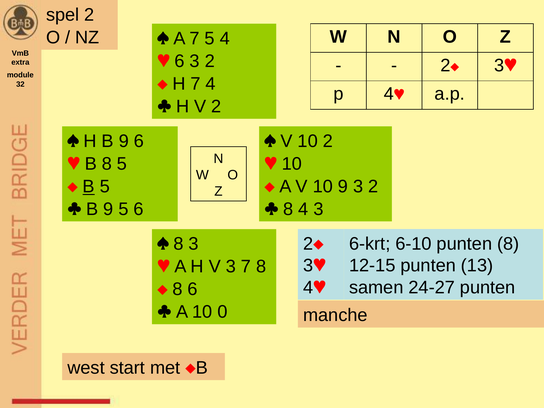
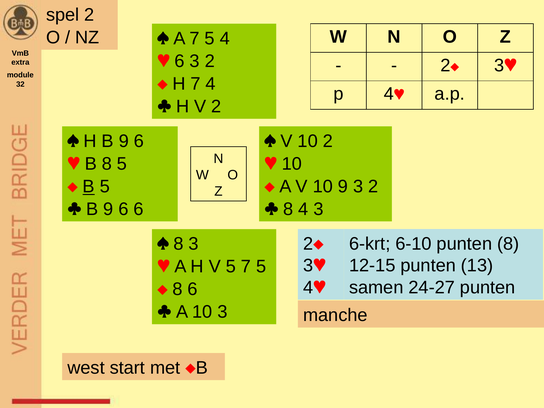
5 at (123, 209): 5 -> 6
V 3: 3 -> 5
8 at (261, 267): 8 -> 5
10 0: 0 -> 3
